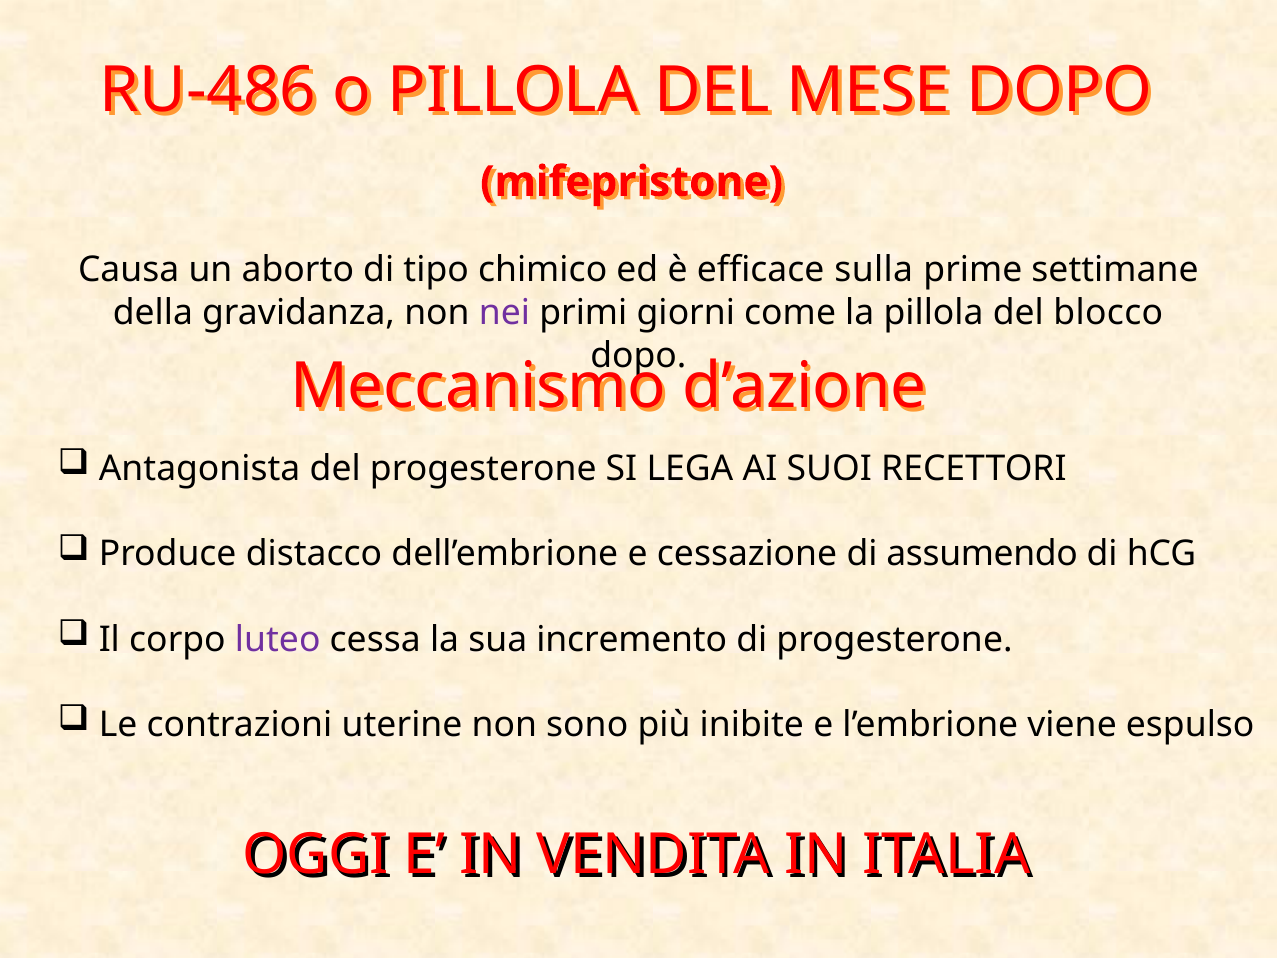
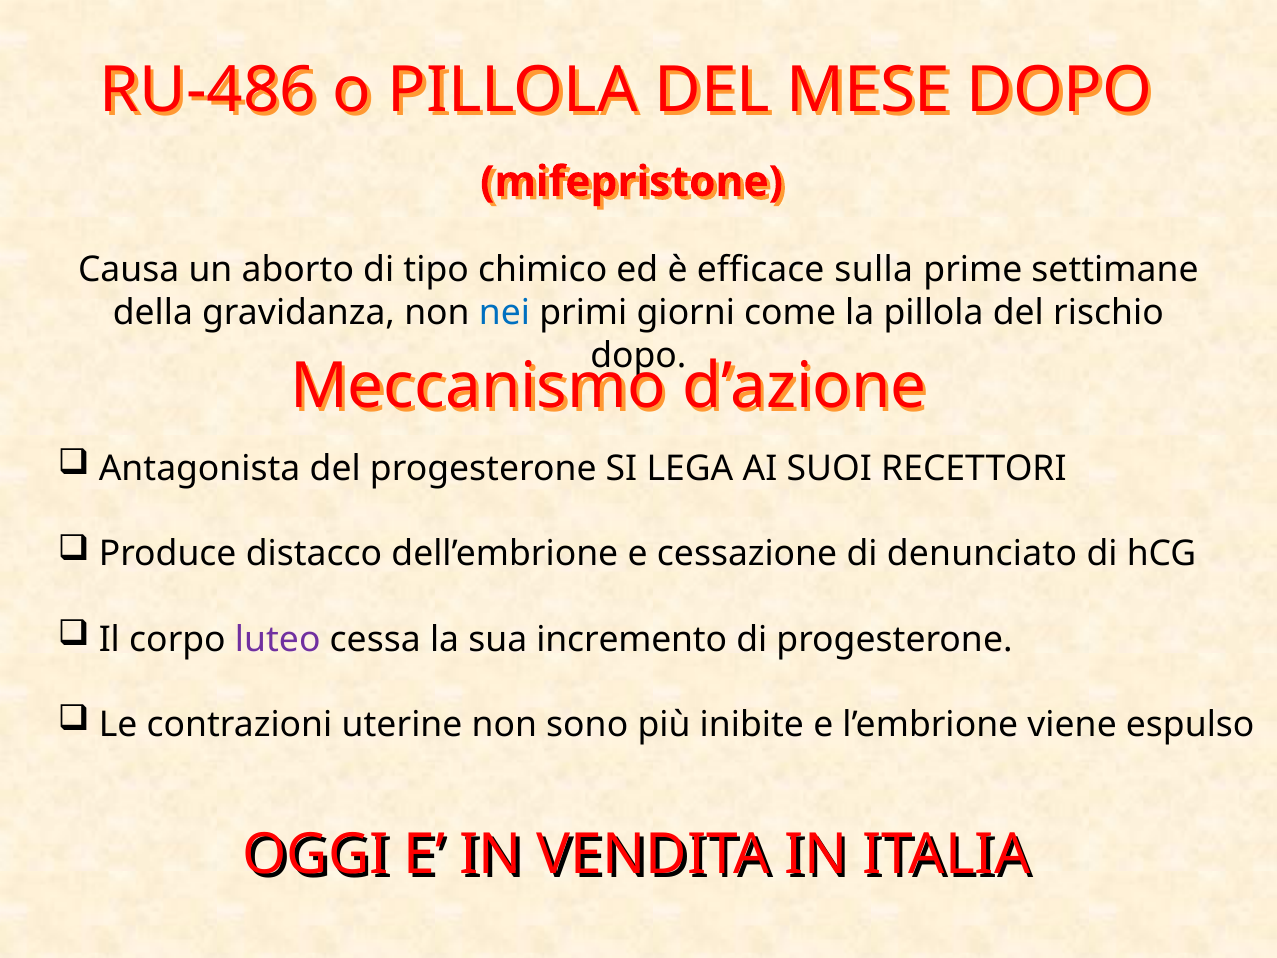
nei colour: purple -> blue
blocco: blocco -> rischio
assumendo: assumendo -> denunciato
